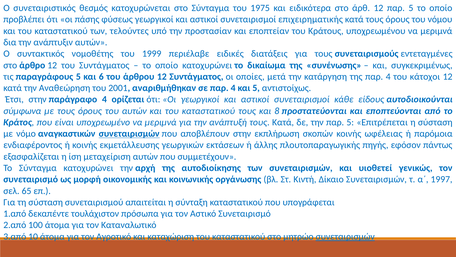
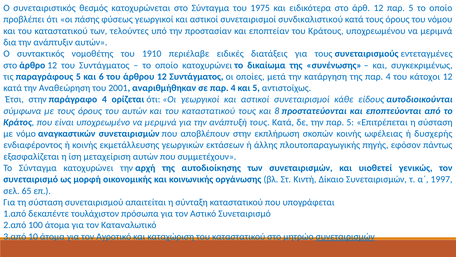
επιχειρηματικής: επιχειρηματικής -> συνδικαλιστικού
1999: 1999 -> 1910
συνεταιρισµών at (129, 134) underline: present -> none
παρόμοια: παρόμοια -> δυσχερής
